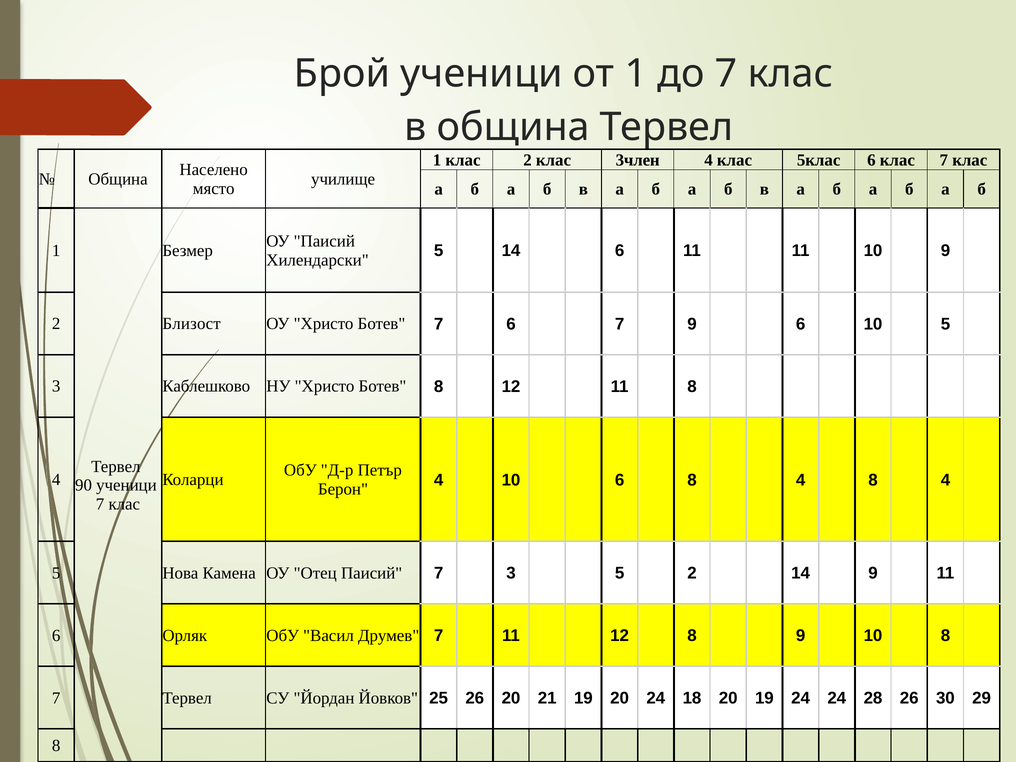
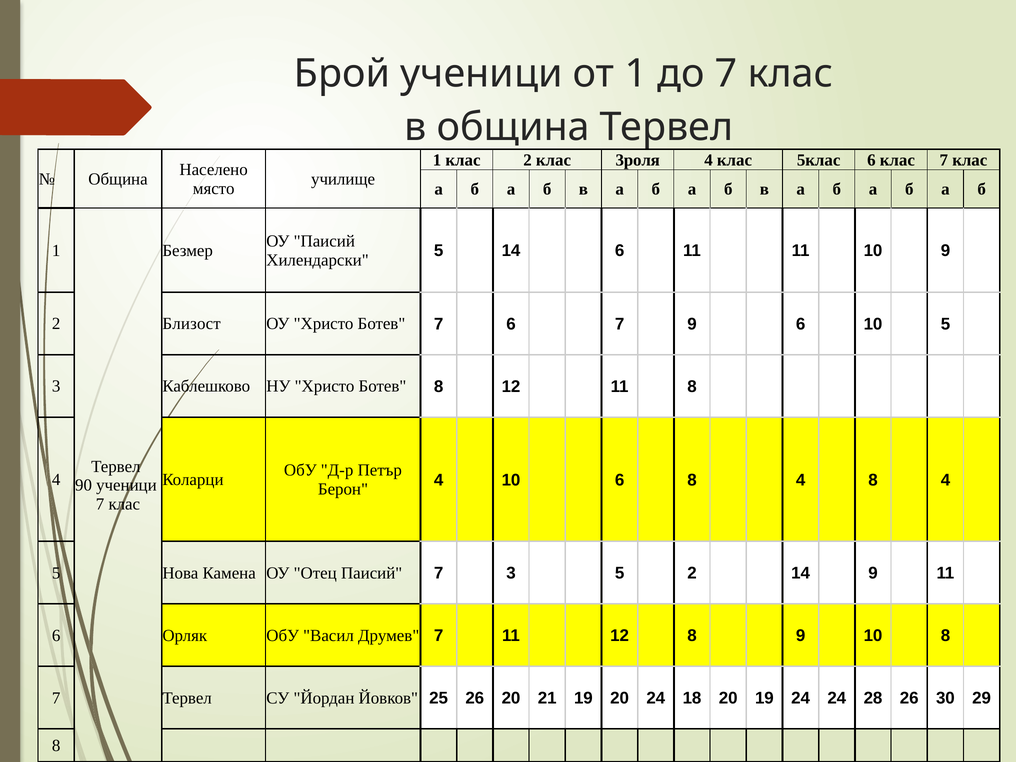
3член: 3член -> 3роля
